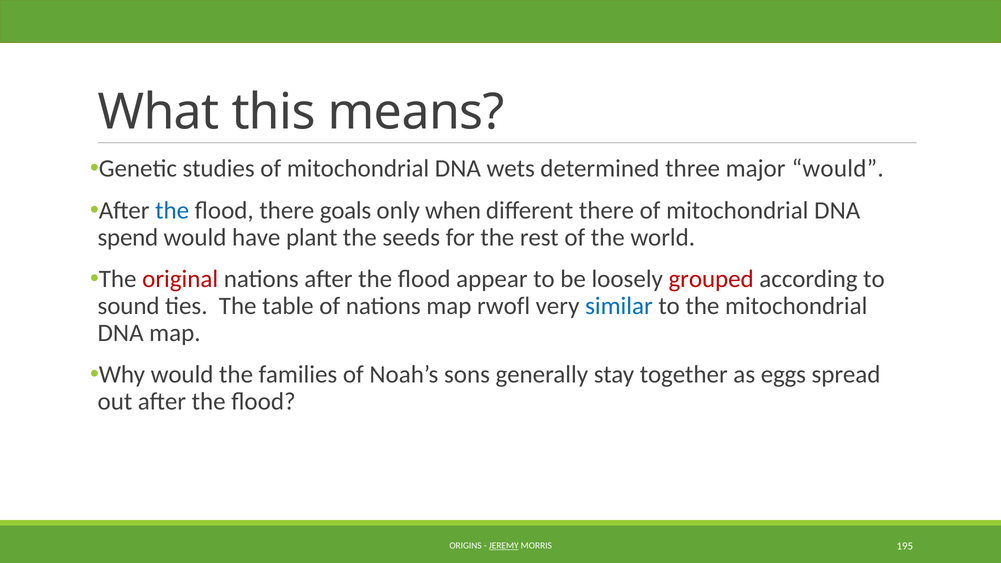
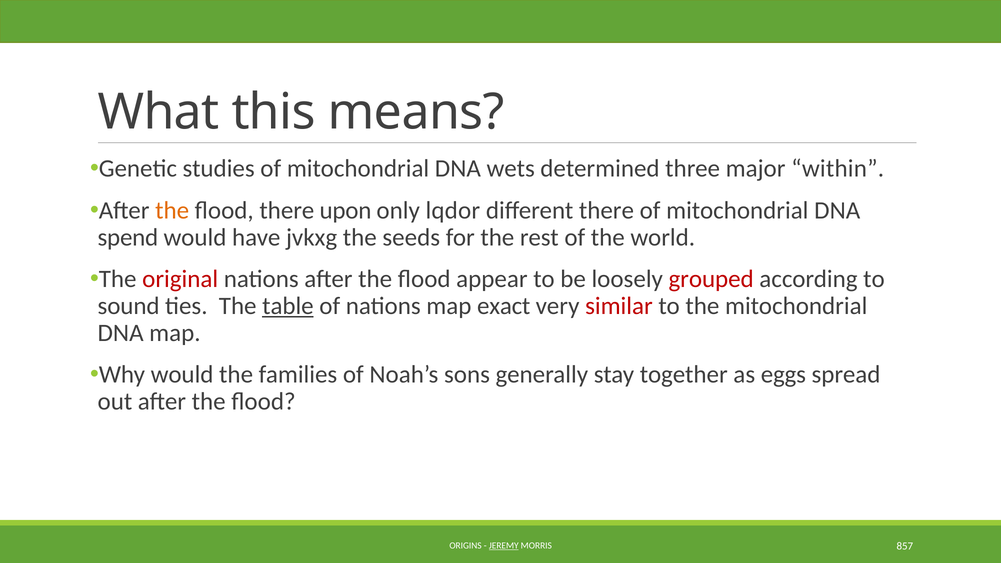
major would: would -> within
the at (172, 210) colour: blue -> orange
goals: goals -> upon
when: when -> lqdor
plant: plant -> jvkxg
table underline: none -> present
rwofl: rwofl -> exact
similar colour: blue -> red
195: 195 -> 857
